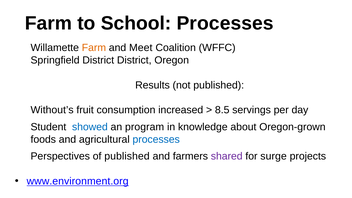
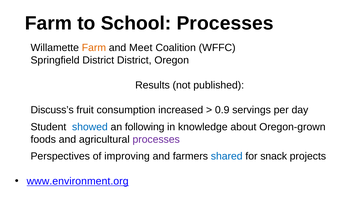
Without’s: Without’s -> Discuss’s
8.5: 8.5 -> 0.9
program: program -> following
processes at (156, 139) colour: blue -> purple
of published: published -> improving
shared colour: purple -> blue
surge: surge -> snack
